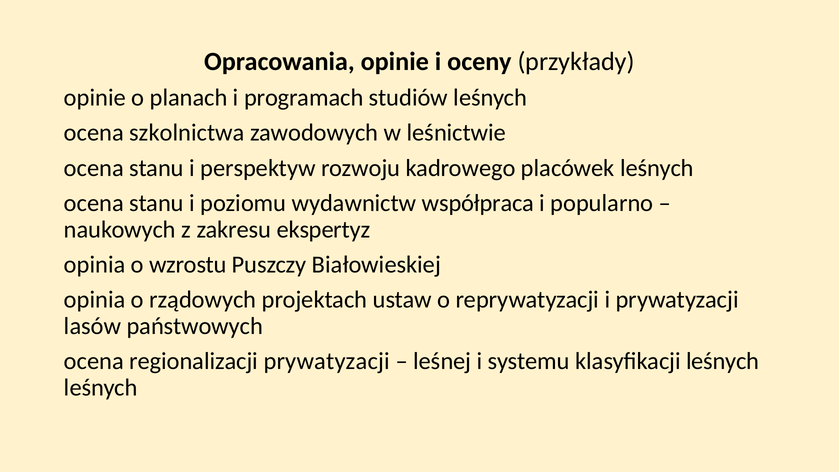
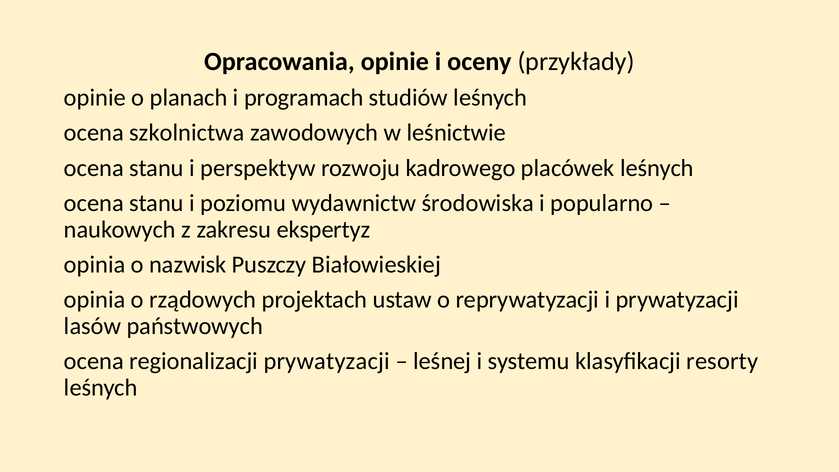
współpraca: współpraca -> środowiska
wzrostu: wzrostu -> nazwisk
klasyfikacji leśnych: leśnych -> resorty
